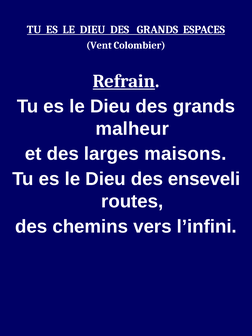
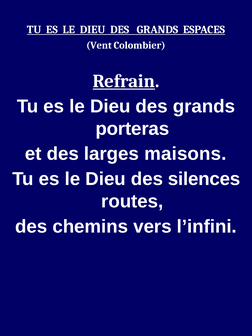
malheur: malheur -> porteras
enseveli: enseveli -> silences
